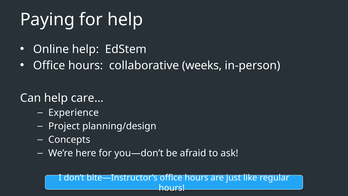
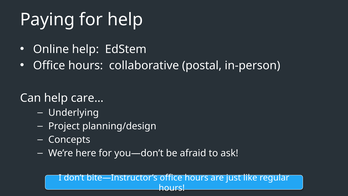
weeks: weeks -> postal
Experience: Experience -> Underlying
